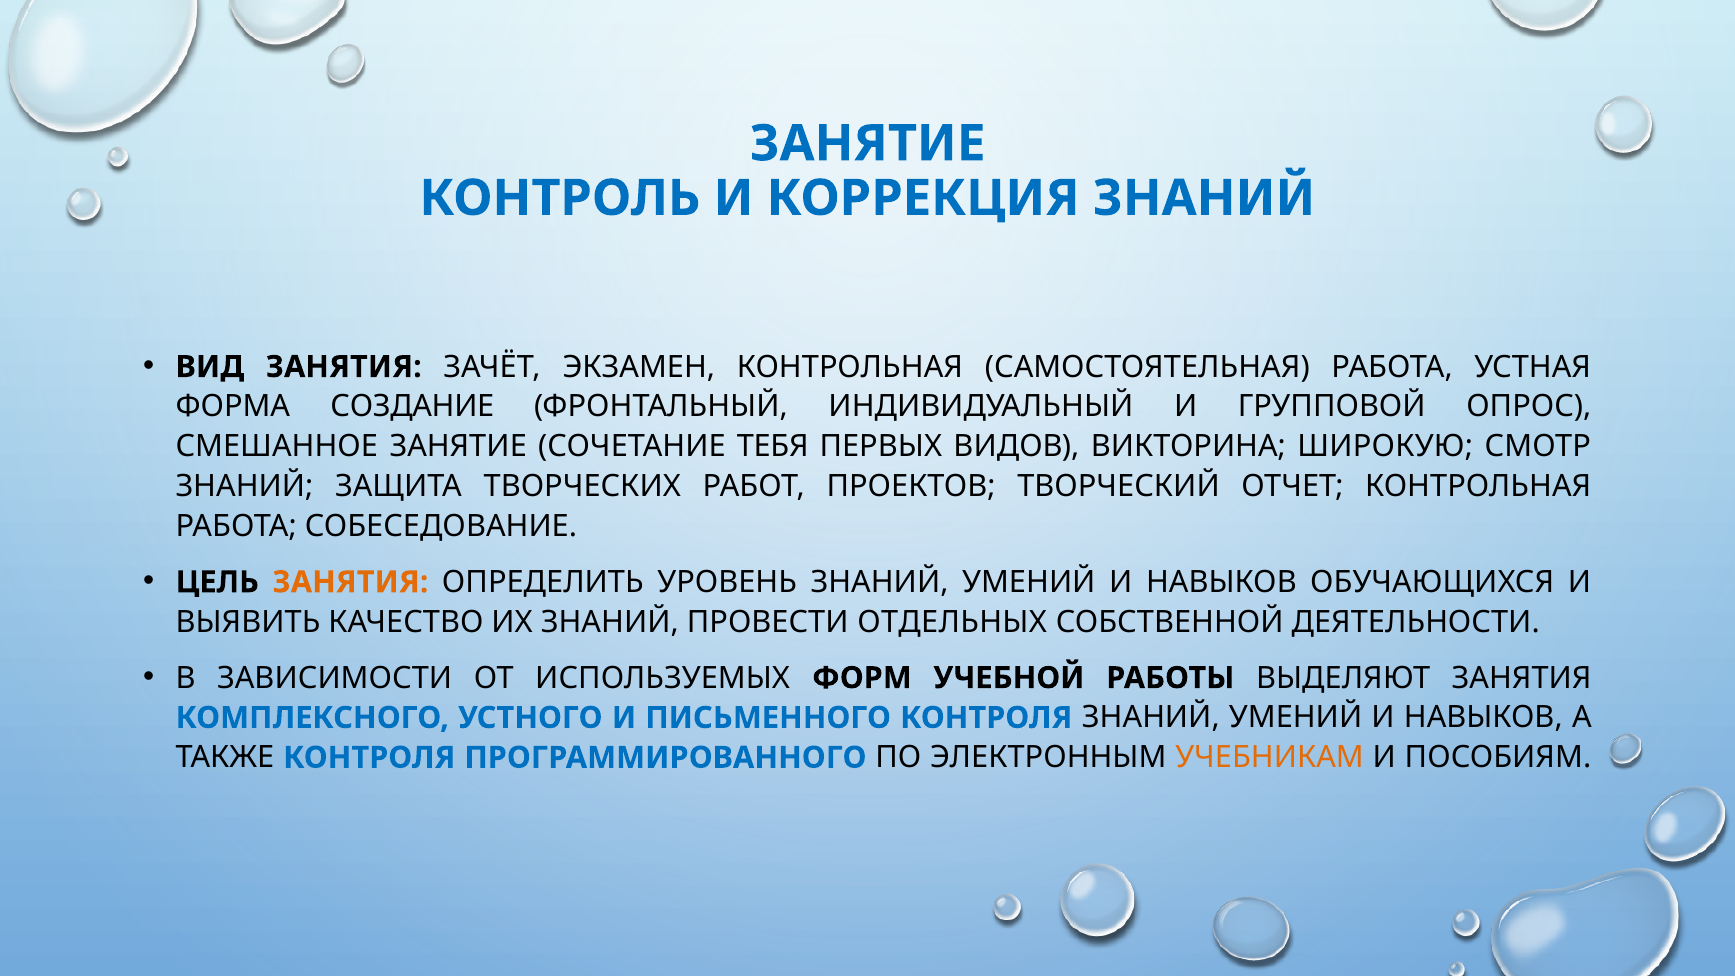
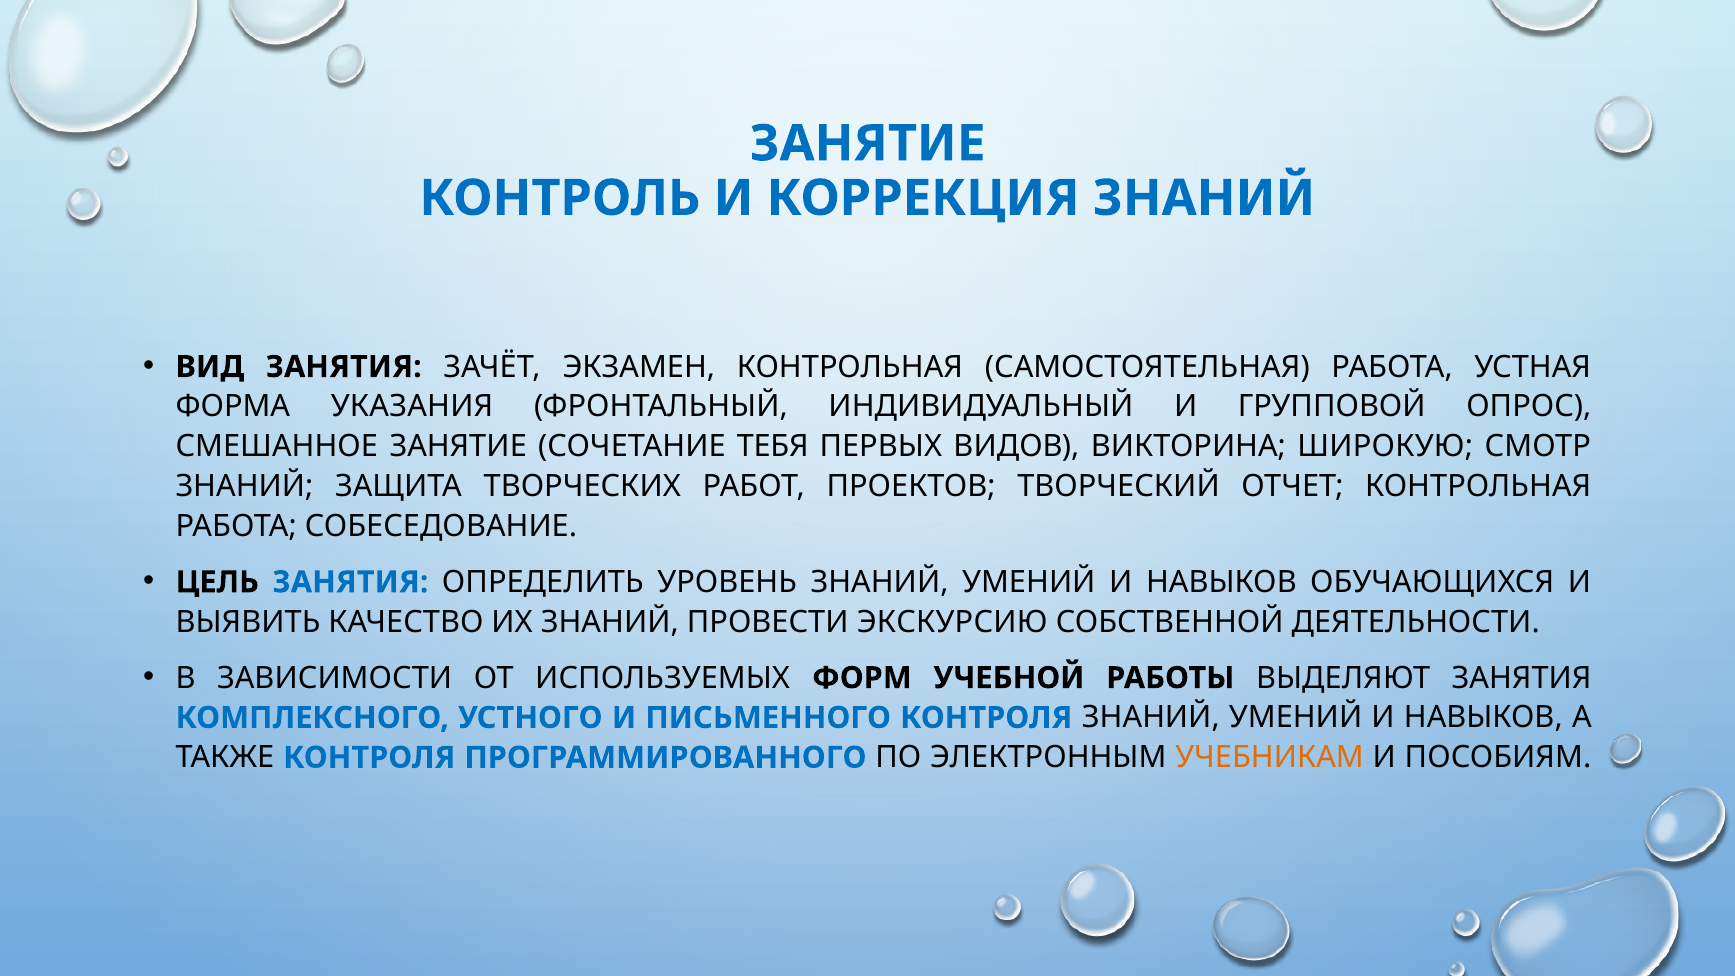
СОЗДАНИЕ: СОЗДАНИЕ -> УКАЗАНИЯ
ЗАНЯТИЯ at (351, 582) colour: orange -> blue
ОТДЕЛЬНЫХ: ОТДЕЛЬНЫХ -> ЭКСКУРСИЮ
